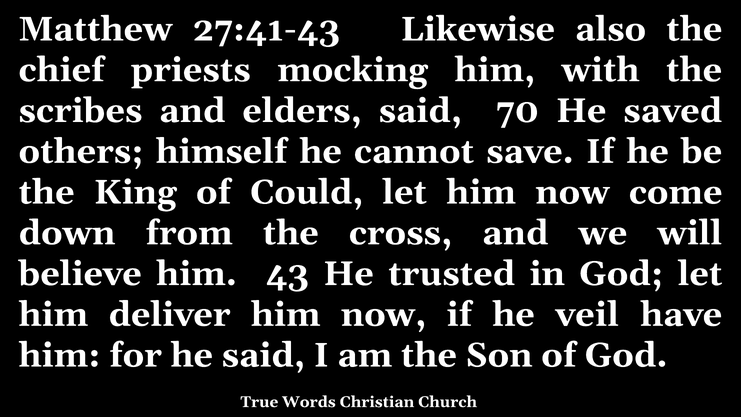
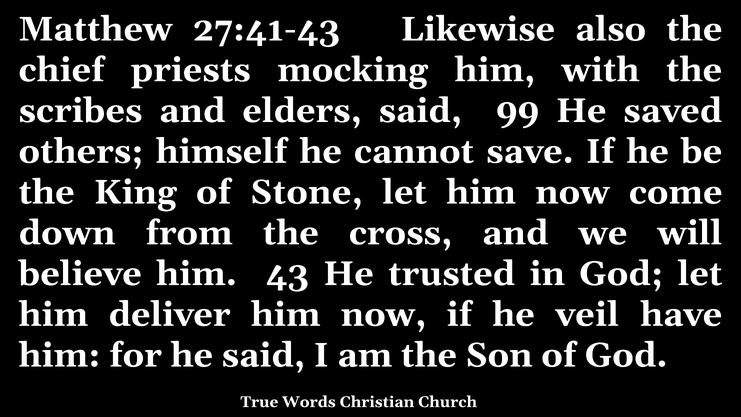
70: 70 -> 99
Could: Could -> Stone
